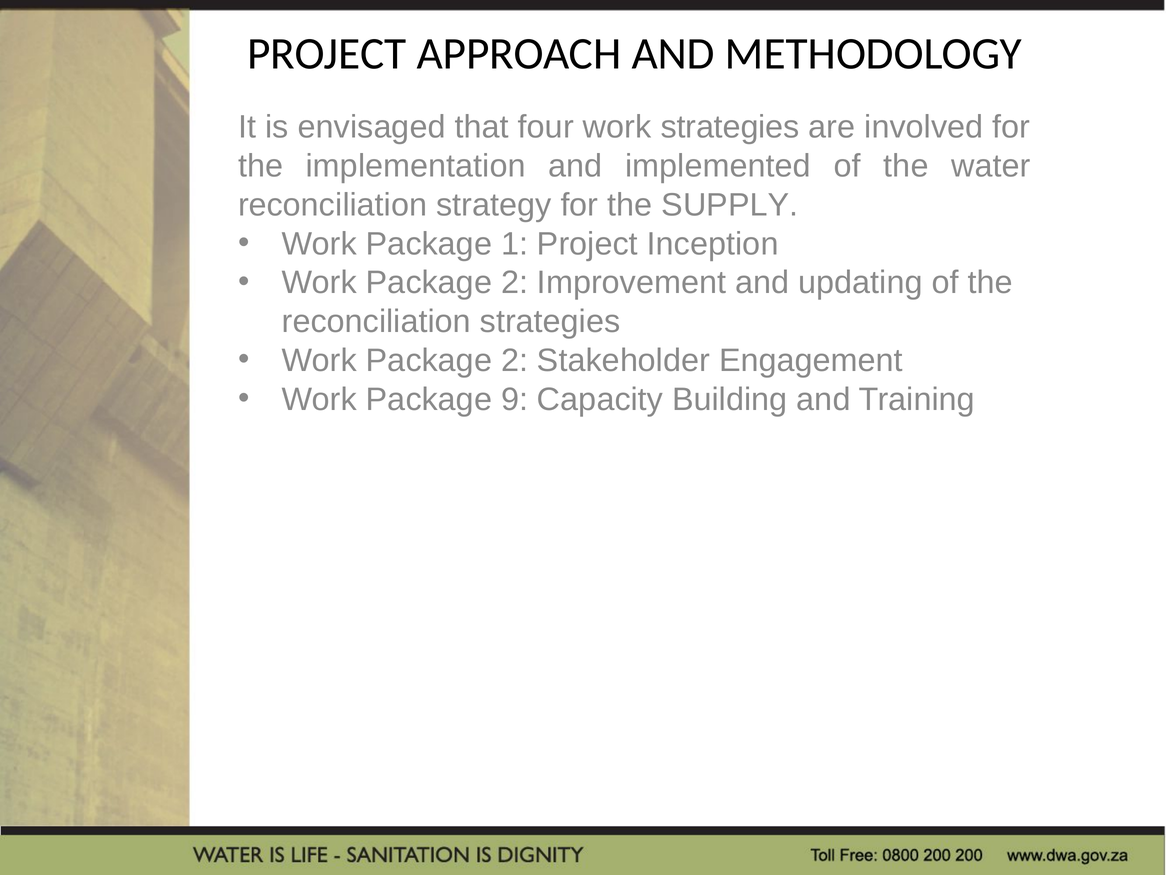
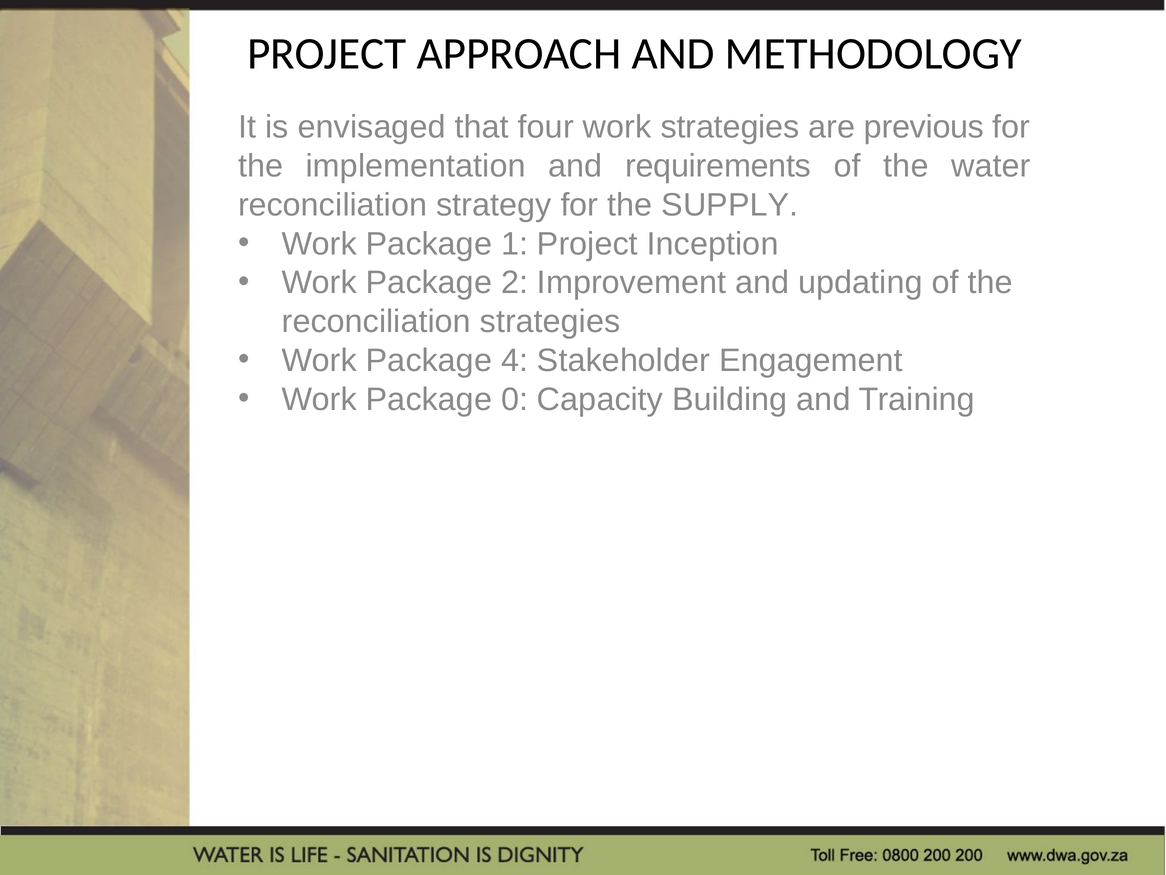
involved: involved -> previous
implemented: implemented -> requirements
2 at (515, 360): 2 -> 4
9: 9 -> 0
